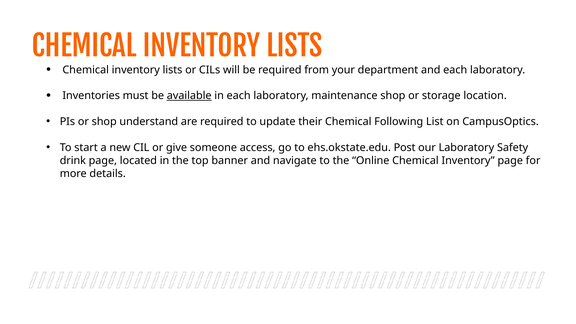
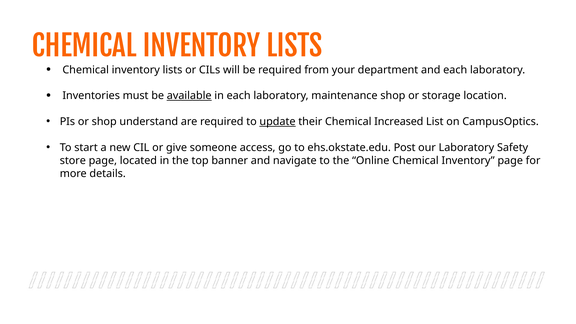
update underline: none -> present
Following: Following -> Increased
drink: drink -> store
